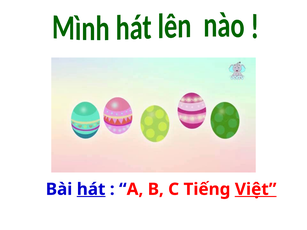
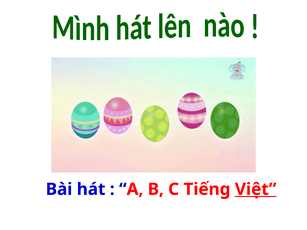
hát underline: present -> none
